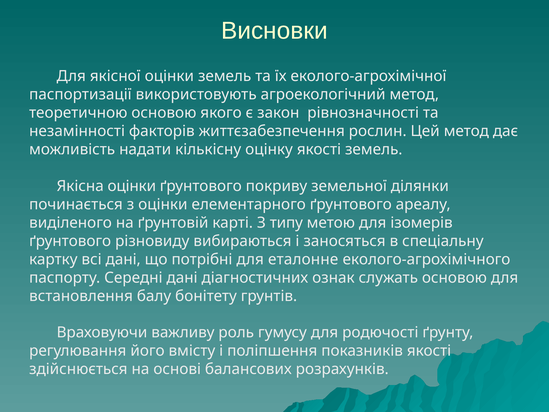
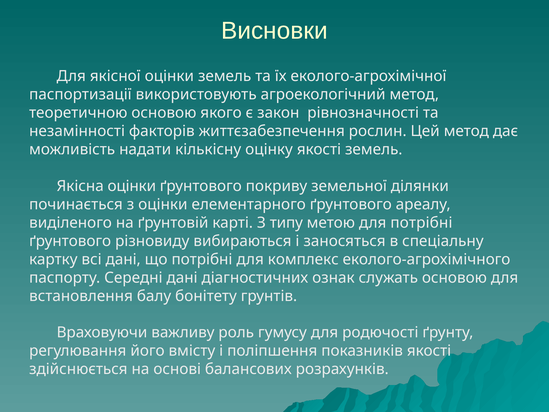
для ізомерів: ізомерів -> потрібні
еталонне: еталонне -> комплекс
